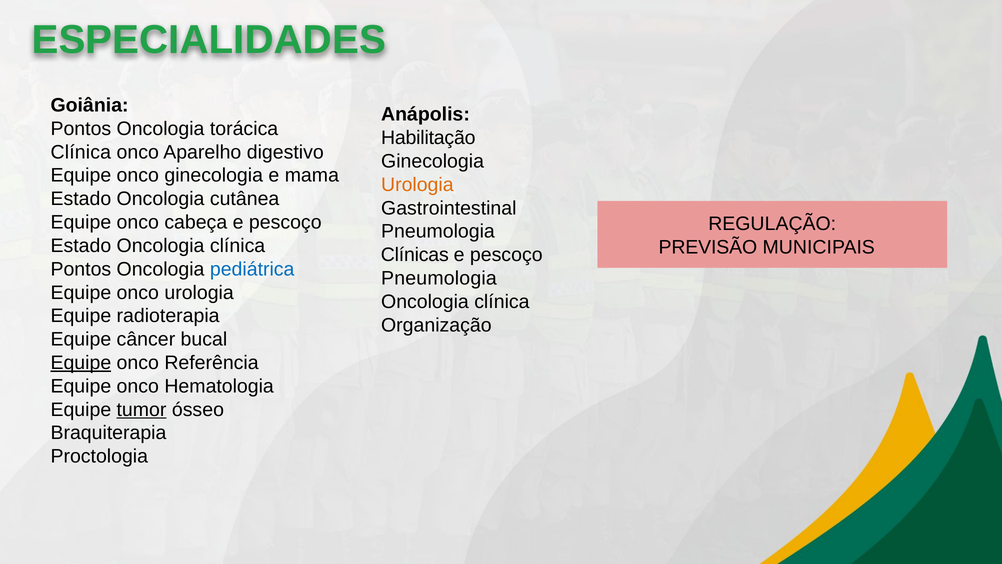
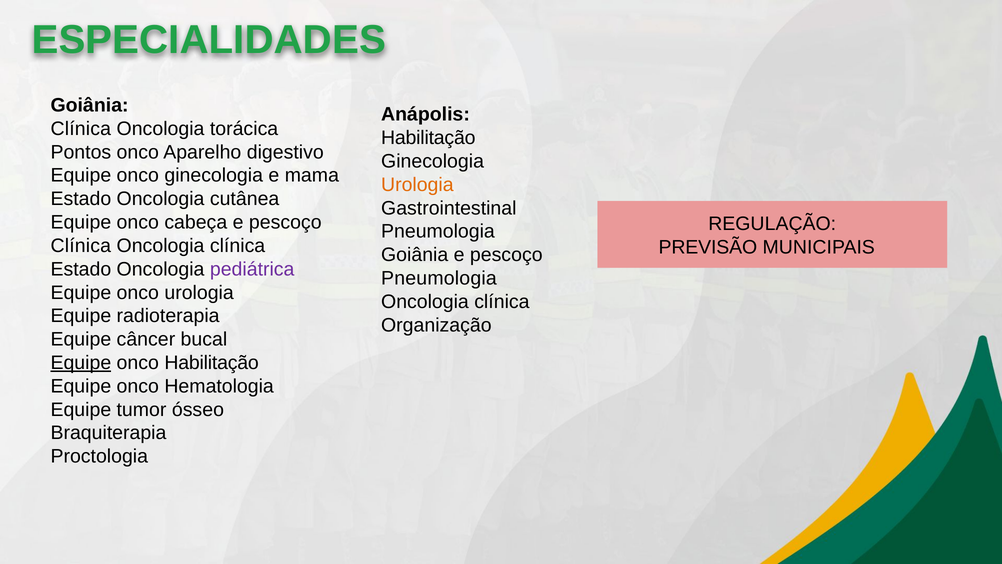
Pontos at (81, 129): Pontos -> Clínica
Clínica at (81, 152): Clínica -> Pontos
Estado at (81, 246): Estado -> Clínica
Clínicas at (415, 255): Clínicas -> Goiânia
Pontos at (81, 269): Pontos -> Estado
pediátrica colour: blue -> purple
onco Referência: Referência -> Habilitação
tumor underline: present -> none
